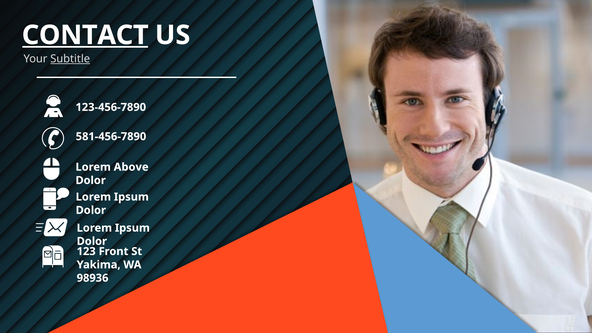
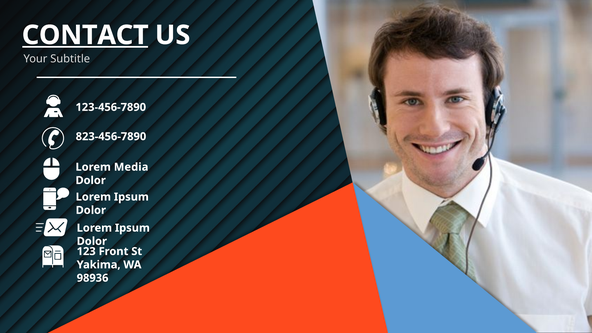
Subtitle underline: present -> none
581-456-7890: 581-456-7890 -> 823-456-7890
Above: Above -> Media
